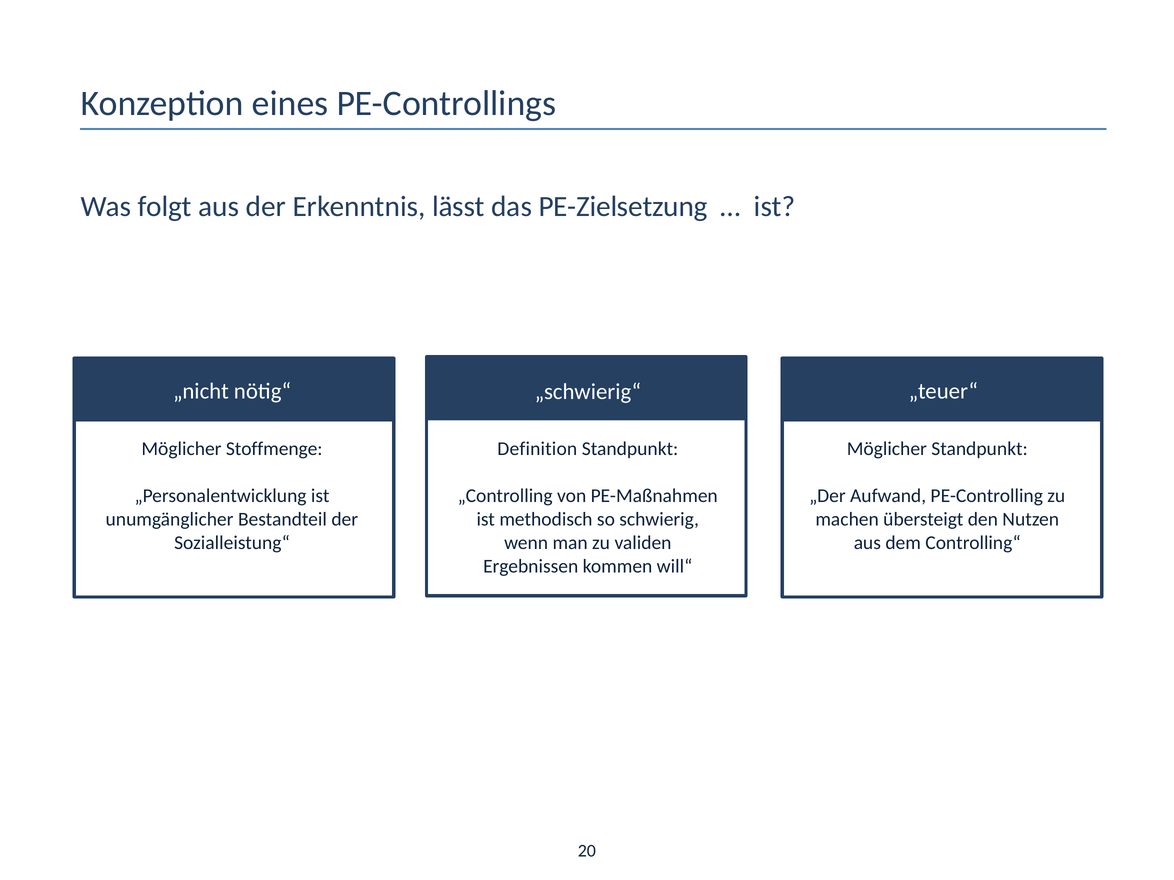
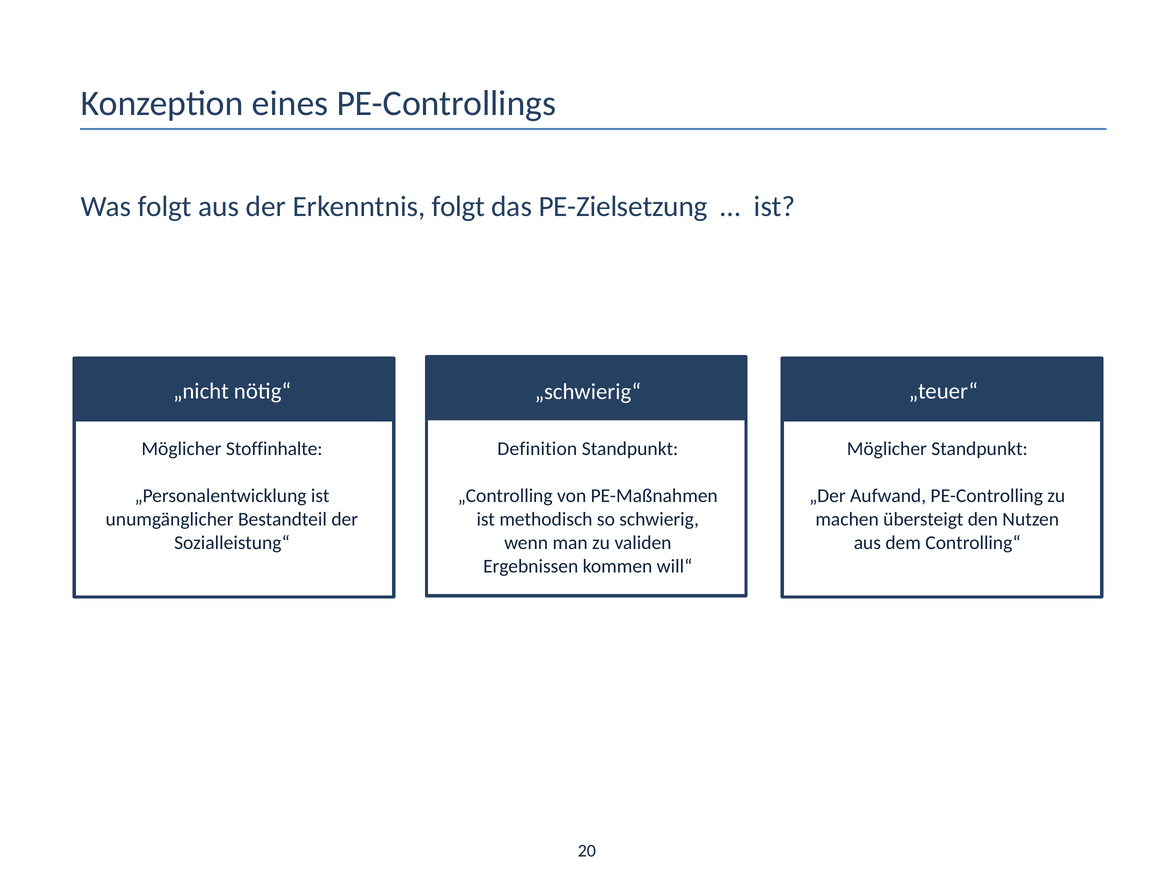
Erkenntnis lässt: lässt -> folgt
Stoffmenge: Stoffmenge -> Stoffinhalte
